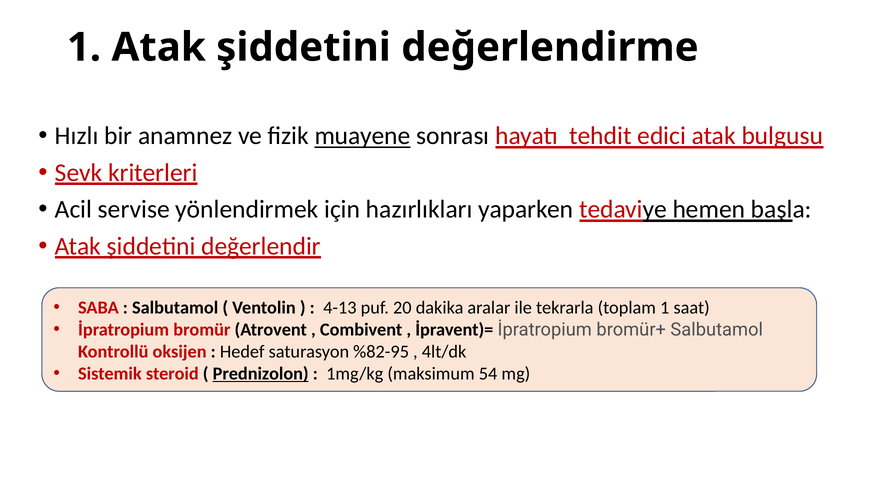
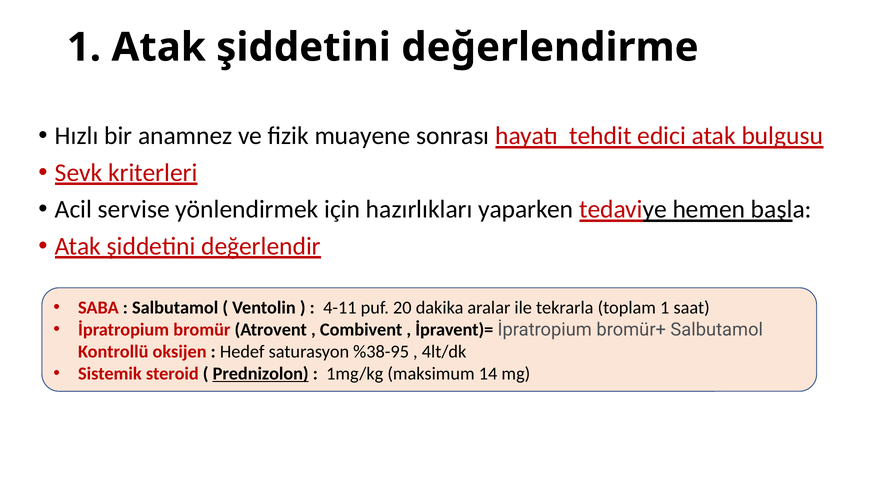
muayene underline: present -> none
4-13: 4-13 -> 4-11
%82-95: %82-95 -> %38-95
54: 54 -> 14
